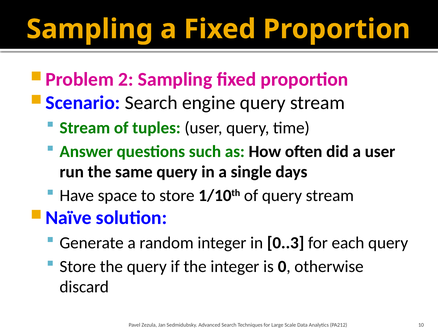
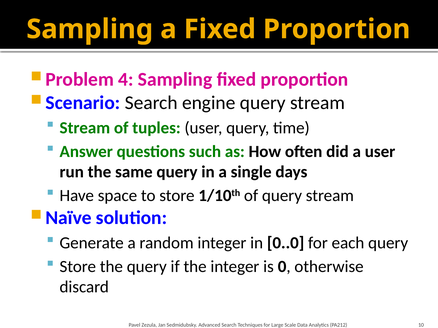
2: 2 -> 4
0..3: 0..3 -> 0..0
